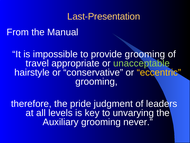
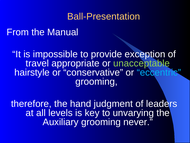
Last-Presentation: Last-Presentation -> Ball-Presentation
provide grooming: grooming -> exception
eccentric colour: yellow -> light blue
pride: pride -> hand
